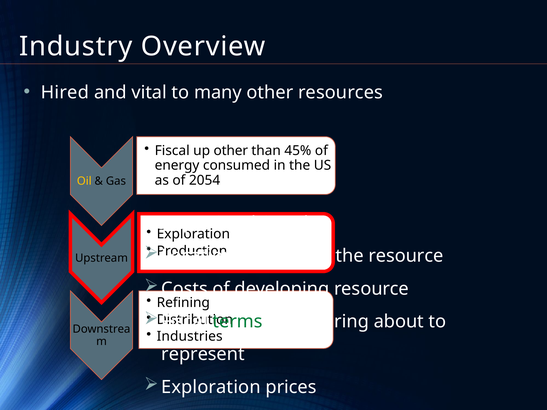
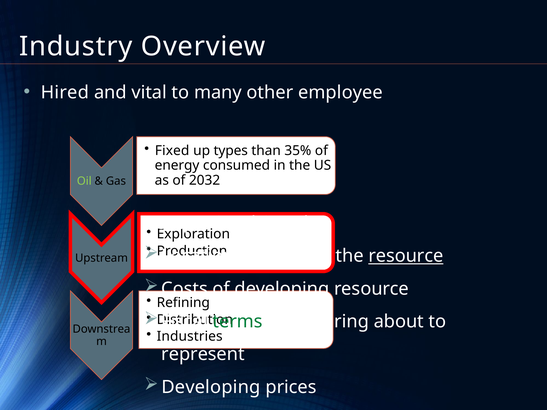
resources: resources -> employee
Fiscal at (172, 151): Fiscal -> Fixed
up other: other -> types
45%: 45% -> 35%
2054: 2054 -> 2032
Oil colour: yellow -> light green
resource at (406, 256) underline: none -> present
Exploration at (211, 387): Exploration -> Developing
